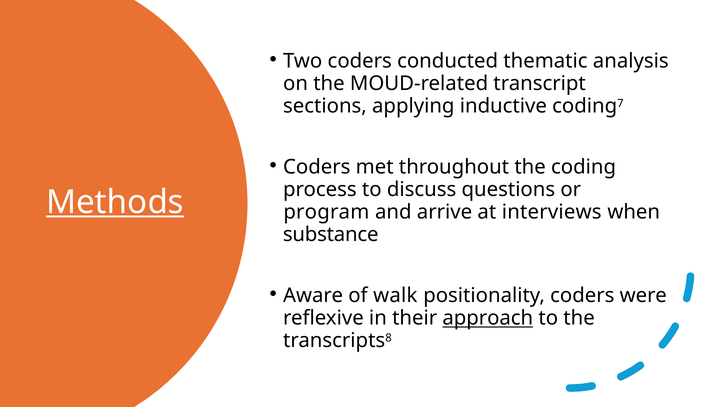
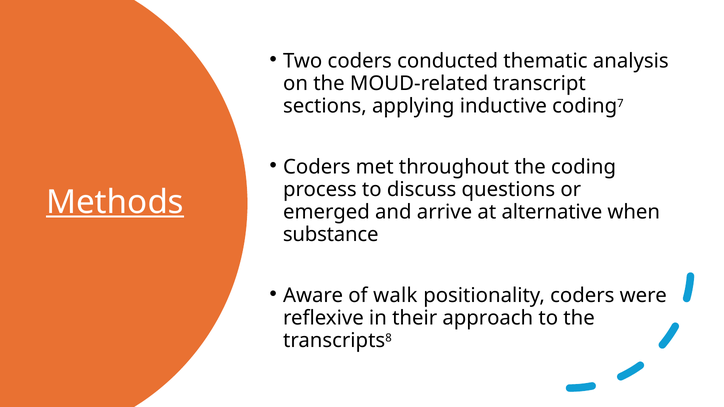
program: program -> emerged
interviews: interviews -> alternative
approach underline: present -> none
